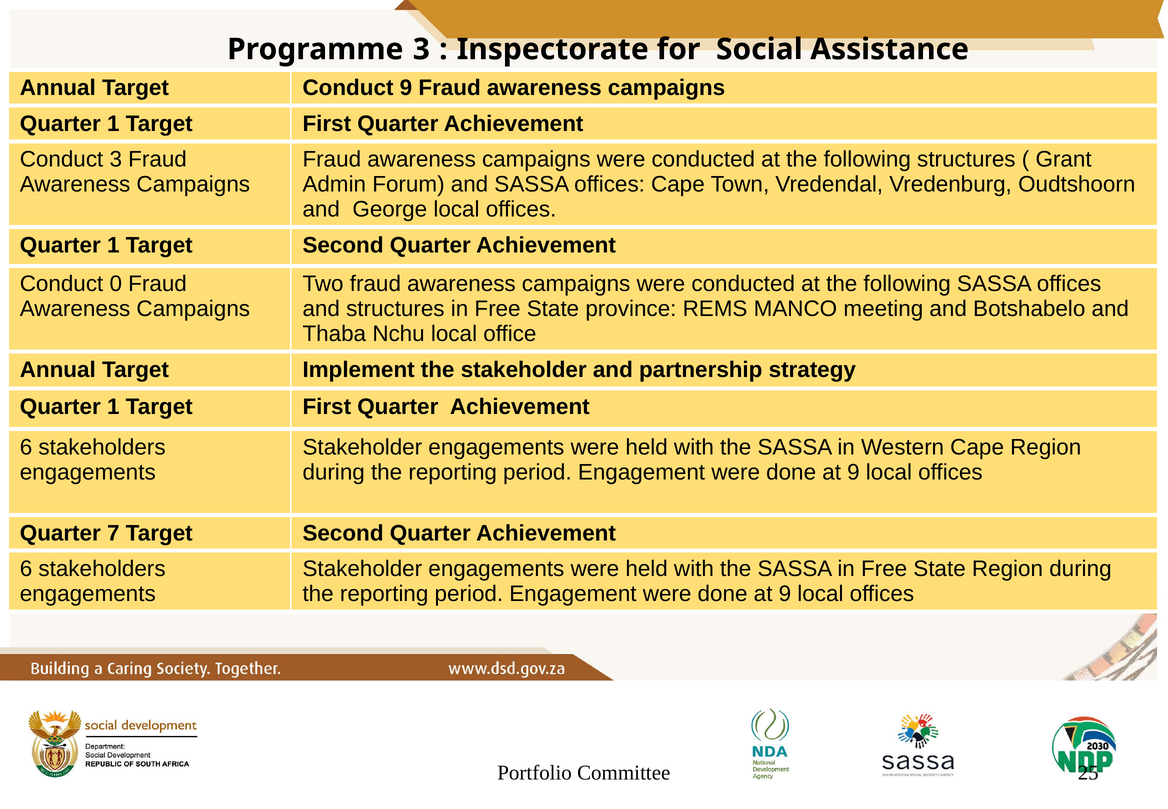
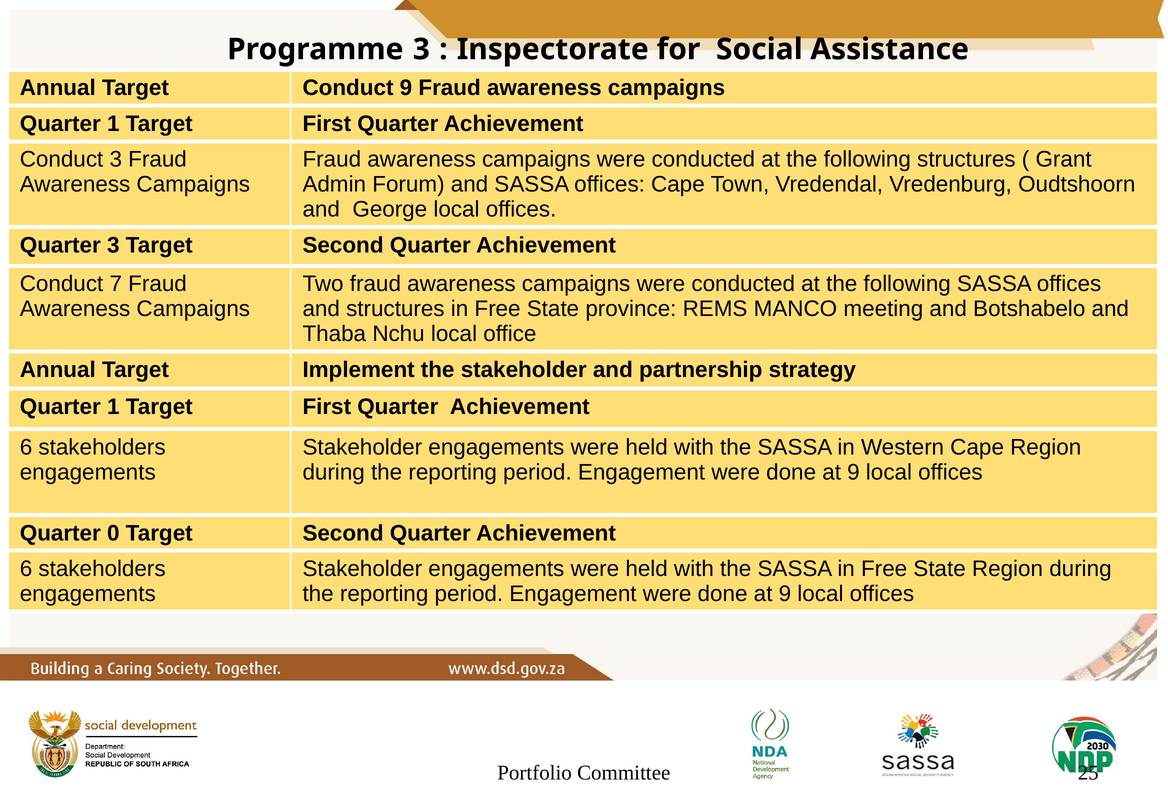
1 at (113, 245): 1 -> 3
0: 0 -> 7
7: 7 -> 0
